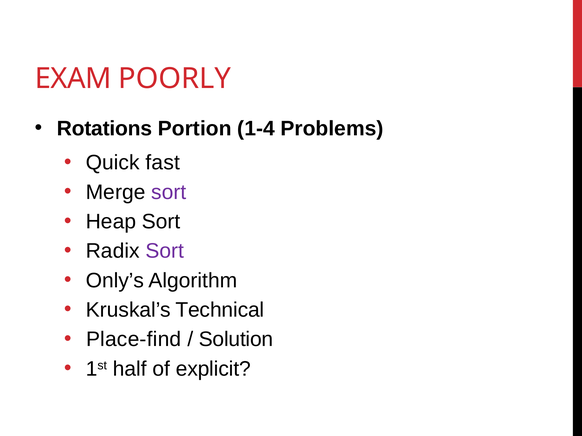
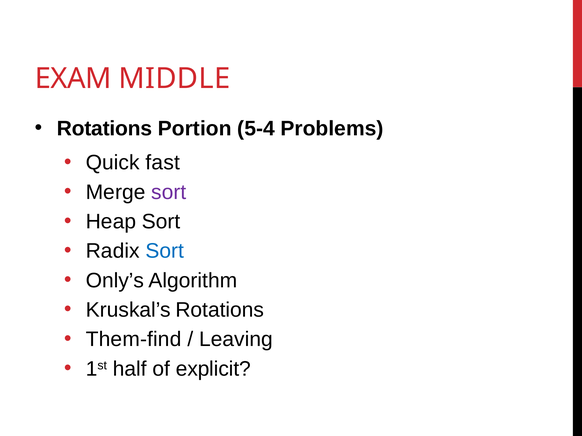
POORLY: POORLY -> MIDDLE
1-4: 1-4 -> 5-4
Sort at (165, 251) colour: purple -> blue
Kruskal’s Technical: Technical -> Rotations
Place-find: Place-find -> Them-find
Solution: Solution -> Leaving
